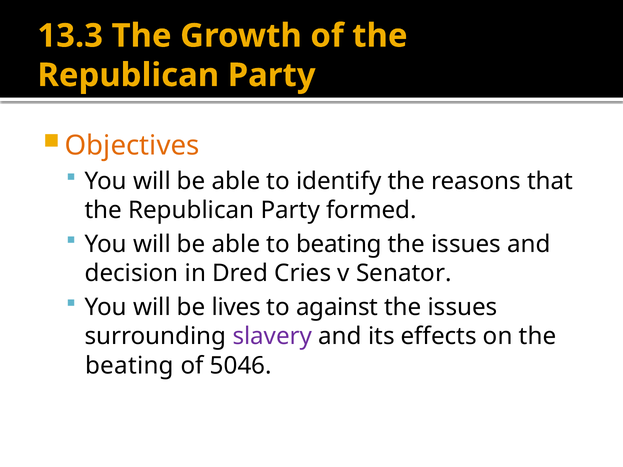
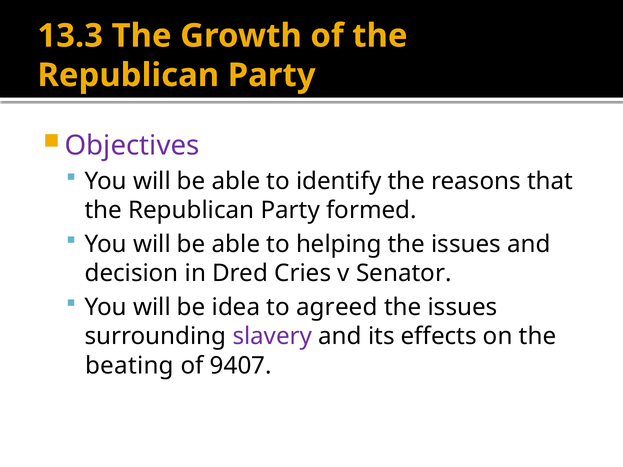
Objectives colour: orange -> purple
to beating: beating -> helping
lives: lives -> idea
against: against -> agreed
5046: 5046 -> 9407
